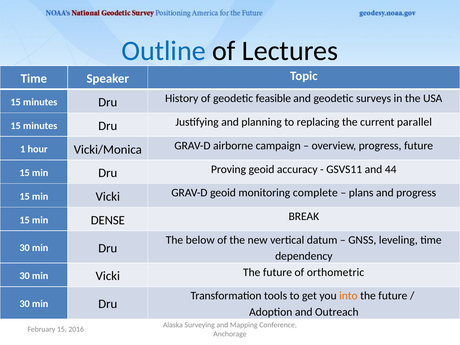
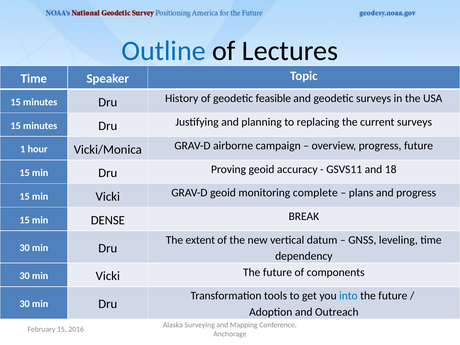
current parallel: parallel -> surveys
44: 44 -> 18
below: below -> extent
orthometric: orthometric -> components
into colour: orange -> blue
